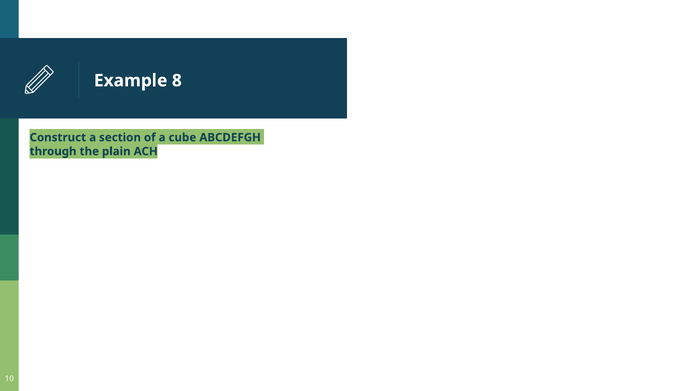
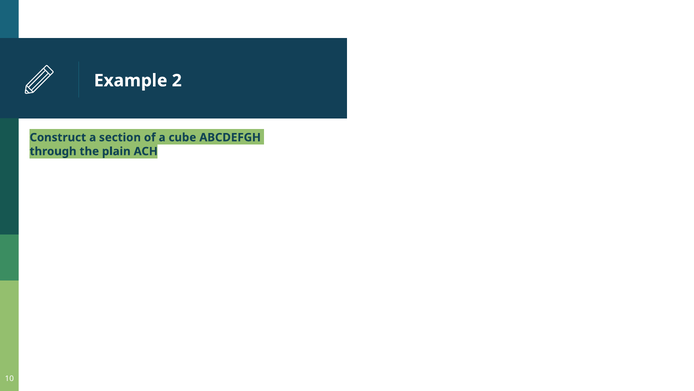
8: 8 -> 2
